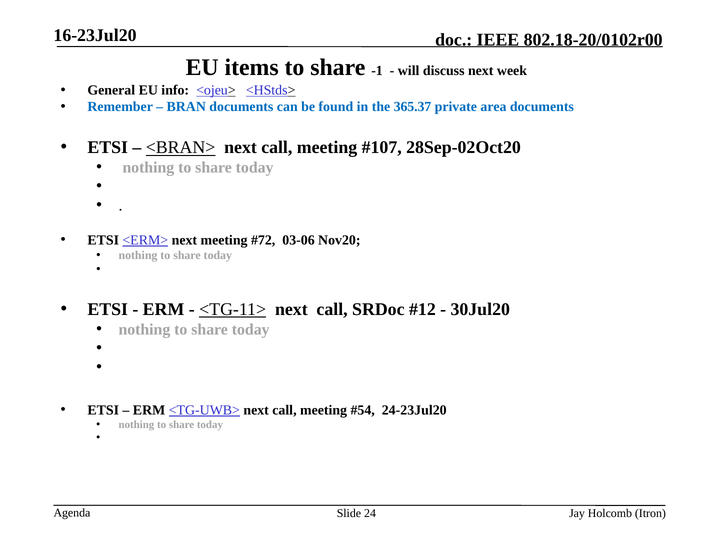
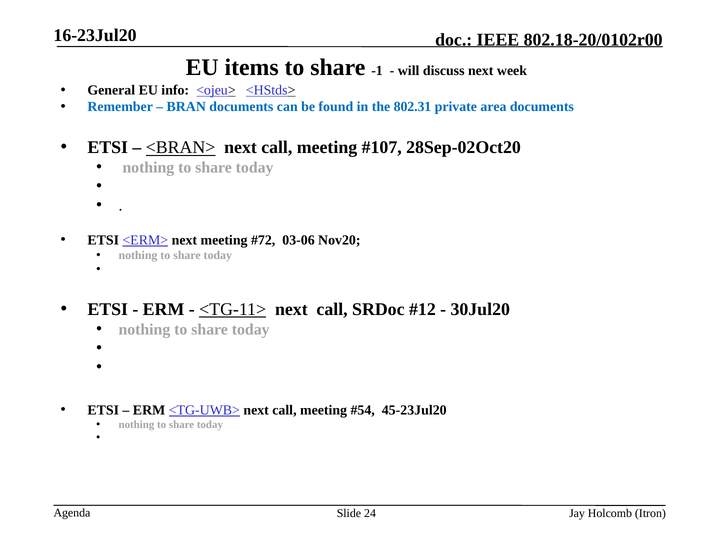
365.37: 365.37 -> 802.31
24-23Jul20: 24-23Jul20 -> 45-23Jul20
